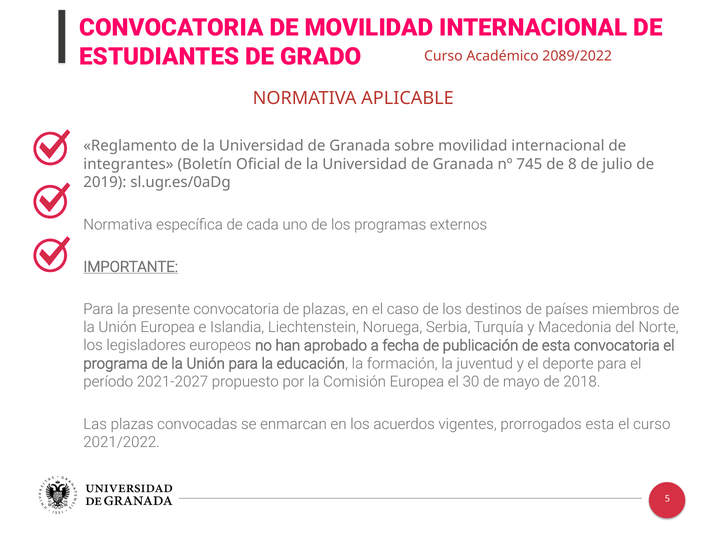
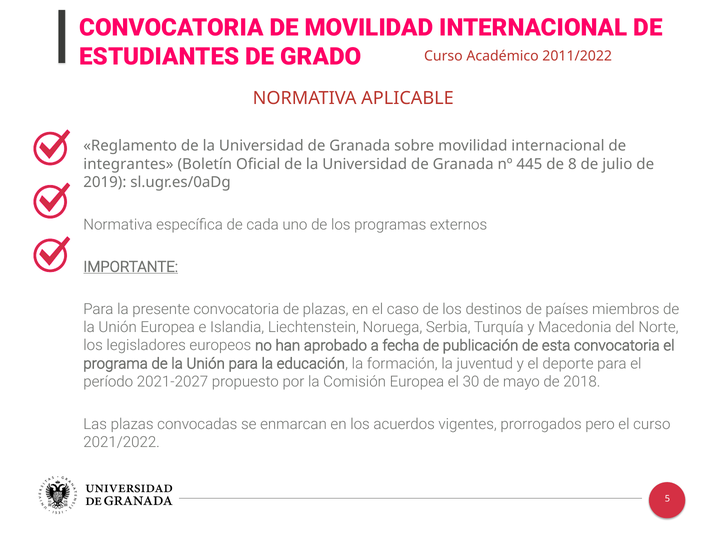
2089/2022: 2089/2022 -> 2011/2022
745: 745 -> 445
prorrogados esta: esta -> pero
